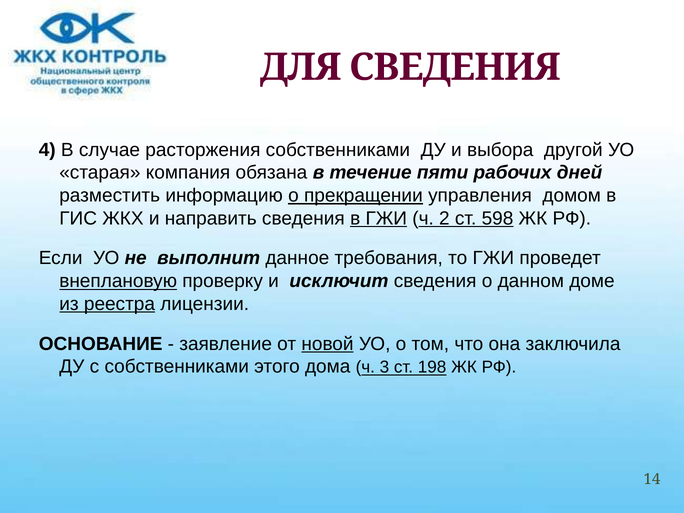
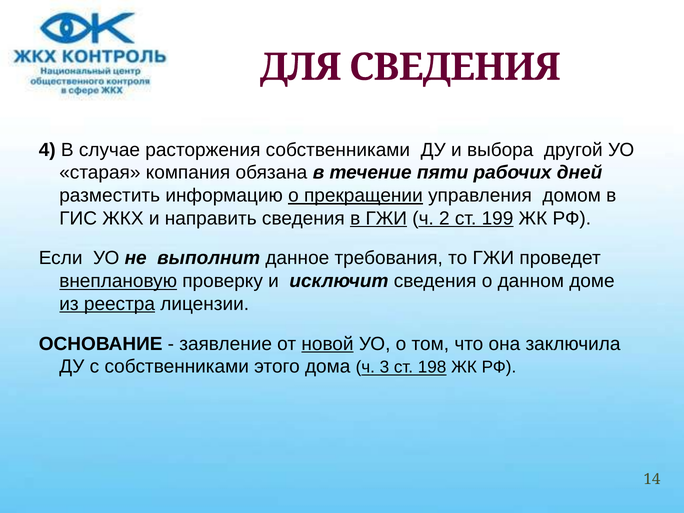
598: 598 -> 199
